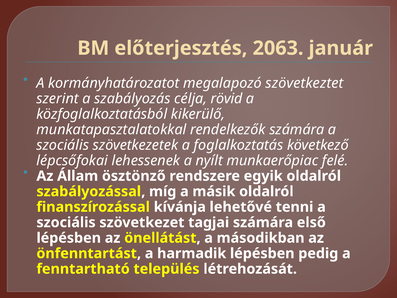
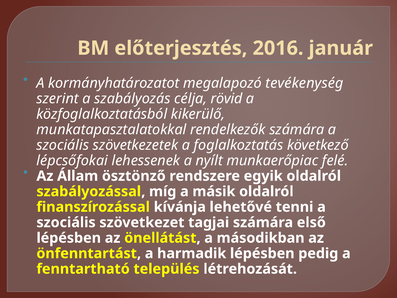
2063: 2063 -> 2016
szövetkeztet: szövetkeztet -> tevékenység
